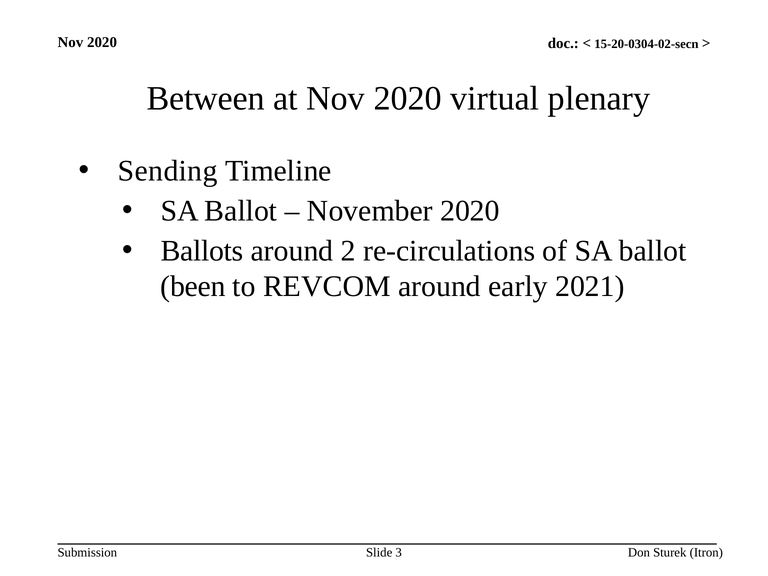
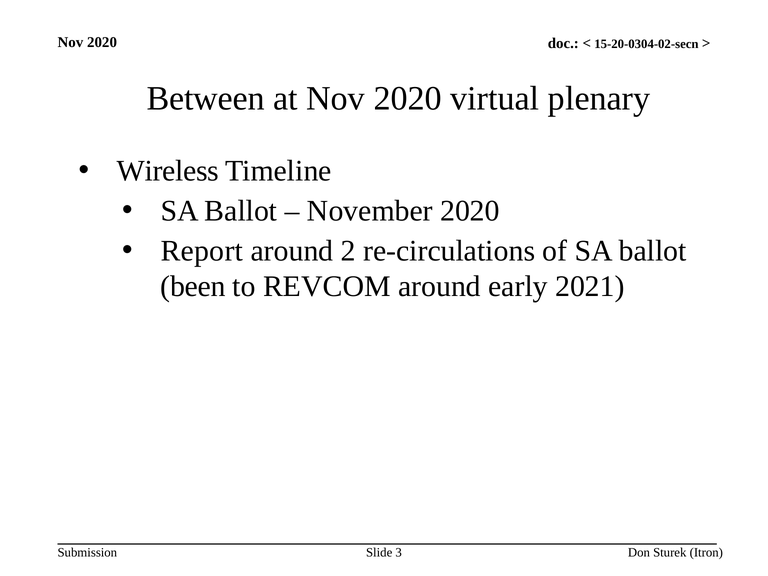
Sending: Sending -> Wireless
Ballots: Ballots -> Report
